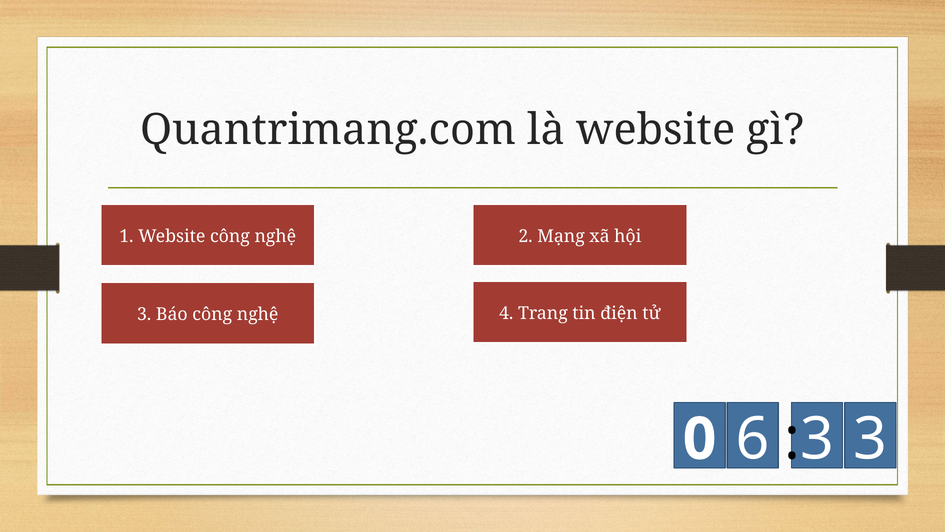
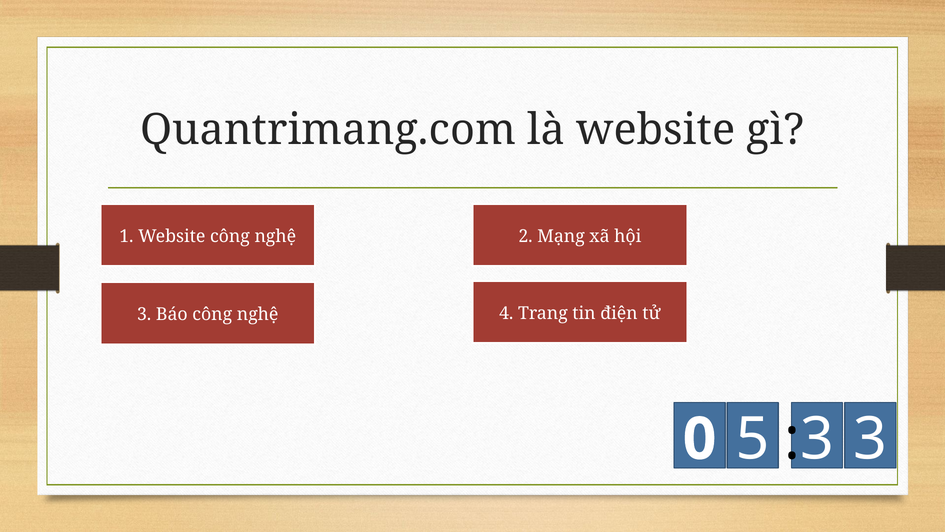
6: 6 -> 5
